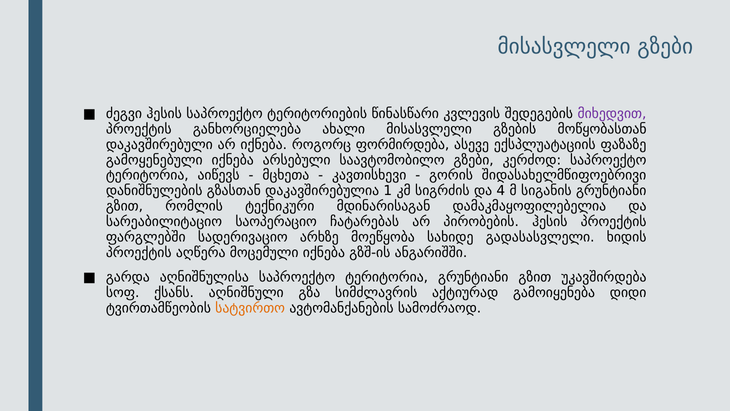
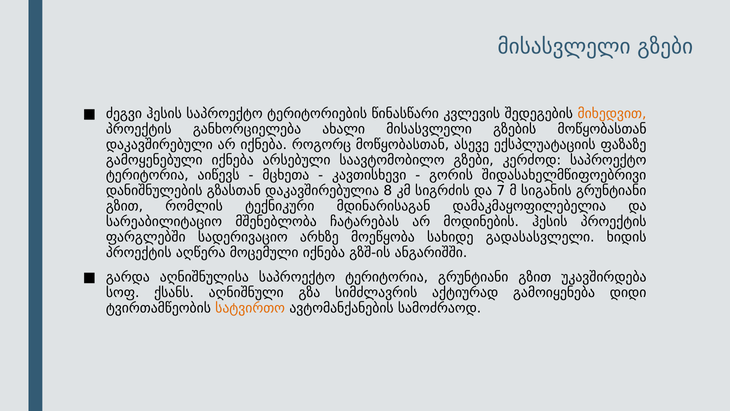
მიხედვით colour: purple -> orange
როგორც ფორმირდება: ფორმირდება -> მოწყობასთან
1: 1 -> 8
4: 4 -> 7
საოპერაციო: საოპერაციო -> მშენებლობა
პირობების: პირობების -> მოდინების
